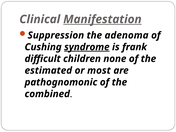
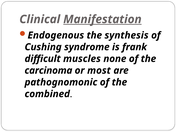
Suppression: Suppression -> Endogenous
adenoma: adenoma -> synthesis
syndrome underline: present -> none
children: children -> muscles
estimated: estimated -> carcinoma
